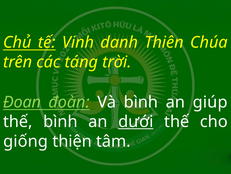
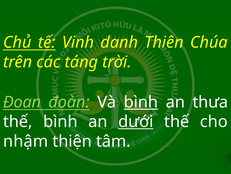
bình at (141, 102) underline: none -> present
giúp: giúp -> thưa
giống: giống -> nhậm
